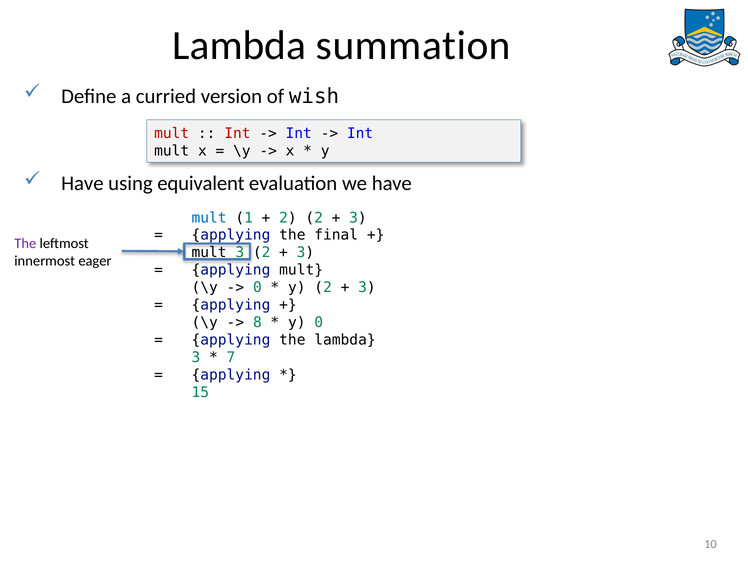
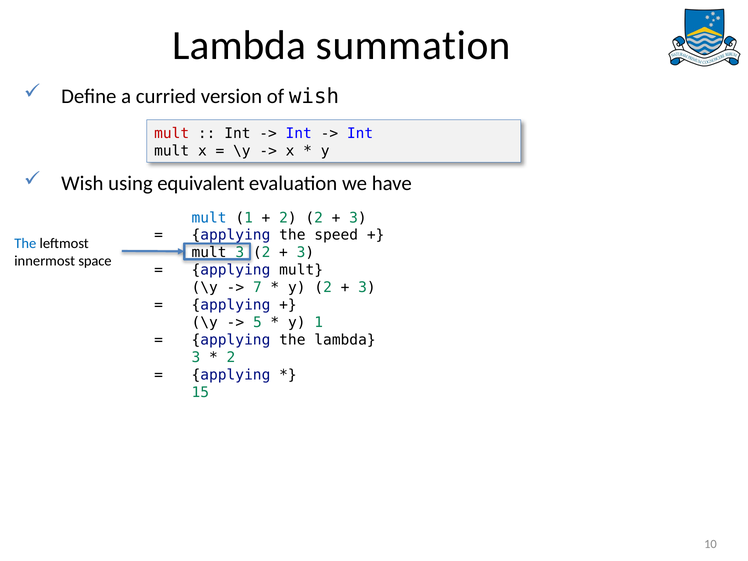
Int at (237, 133) colour: red -> black
Have at (82, 184): Have -> Wish
final: final -> speed
The at (25, 243) colour: purple -> blue
eager: eager -> space
0 at (257, 288): 0 -> 7
8: 8 -> 5
y 0: 0 -> 1
7 at (231, 357): 7 -> 2
